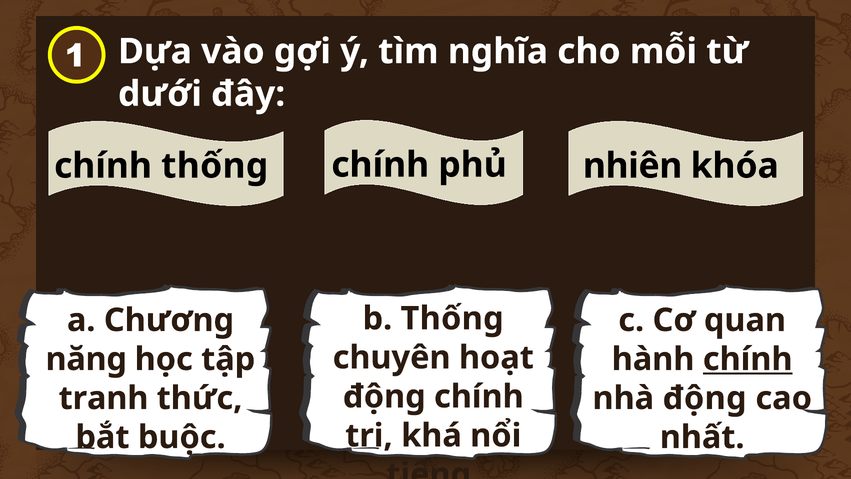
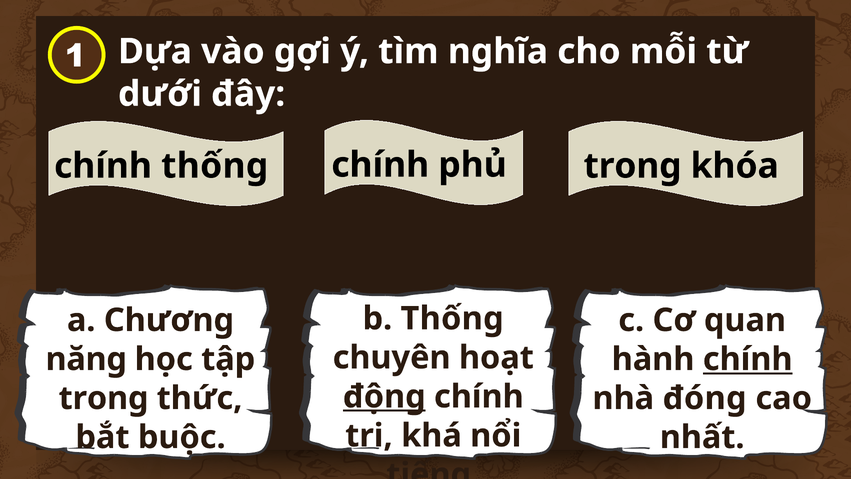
phủ nhiên: nhiên -> trong
động at (384, 396) underline: none -> present
tranh at (104, 398): tranh -> trong
nhà động: động -> đóng
